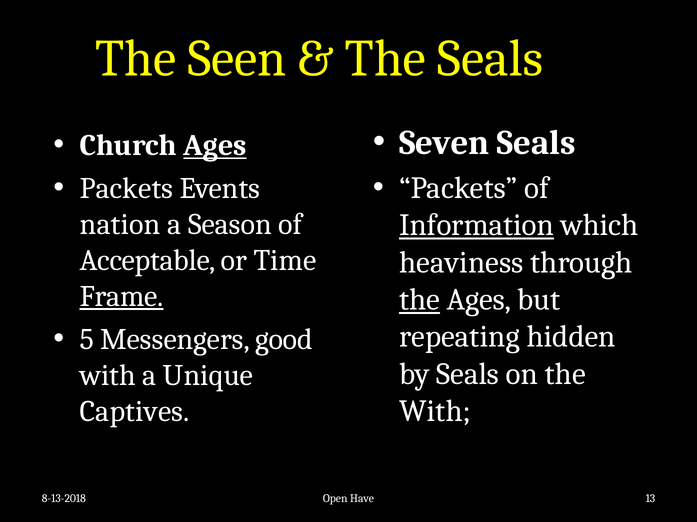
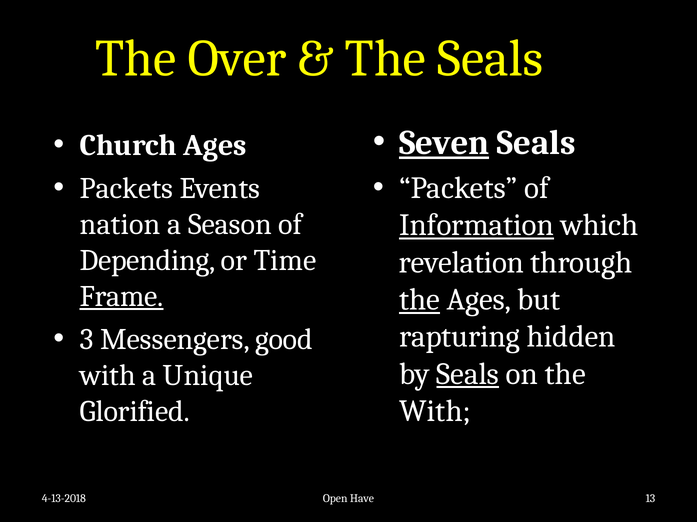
Seen: Seen -> Over
Seven underline: none -> present
Ages at (215, 146) underline: present -> none
Acceptable: Acceptable -> Depending
heaviness: heaviness -> revelation
5: 5 -> 3
repeating: repeating -> rapturing
Seals at (468, 374) underline: none -> present
Captives: Captives -> Glorified
8-13-2018: 8-13-2018 -> 4-13-2018
